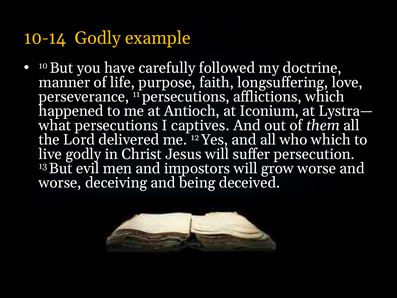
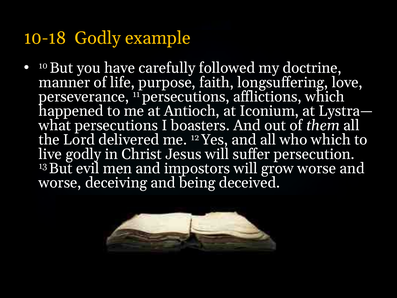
10-14: 10-14 -> 10-18
captives: captives -> boasters
